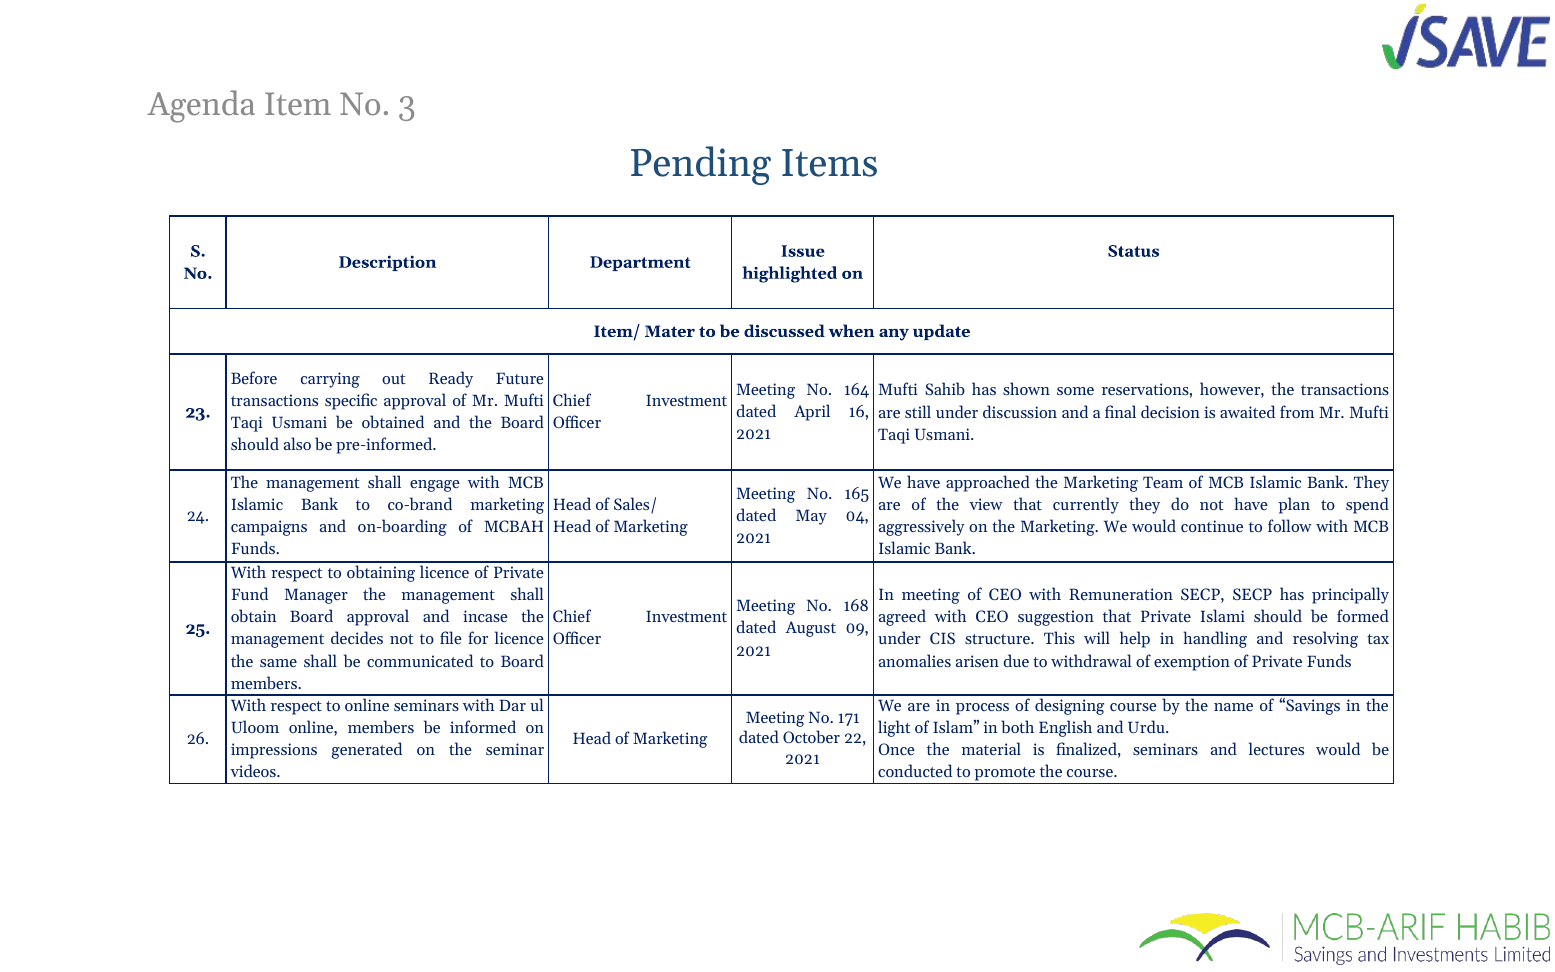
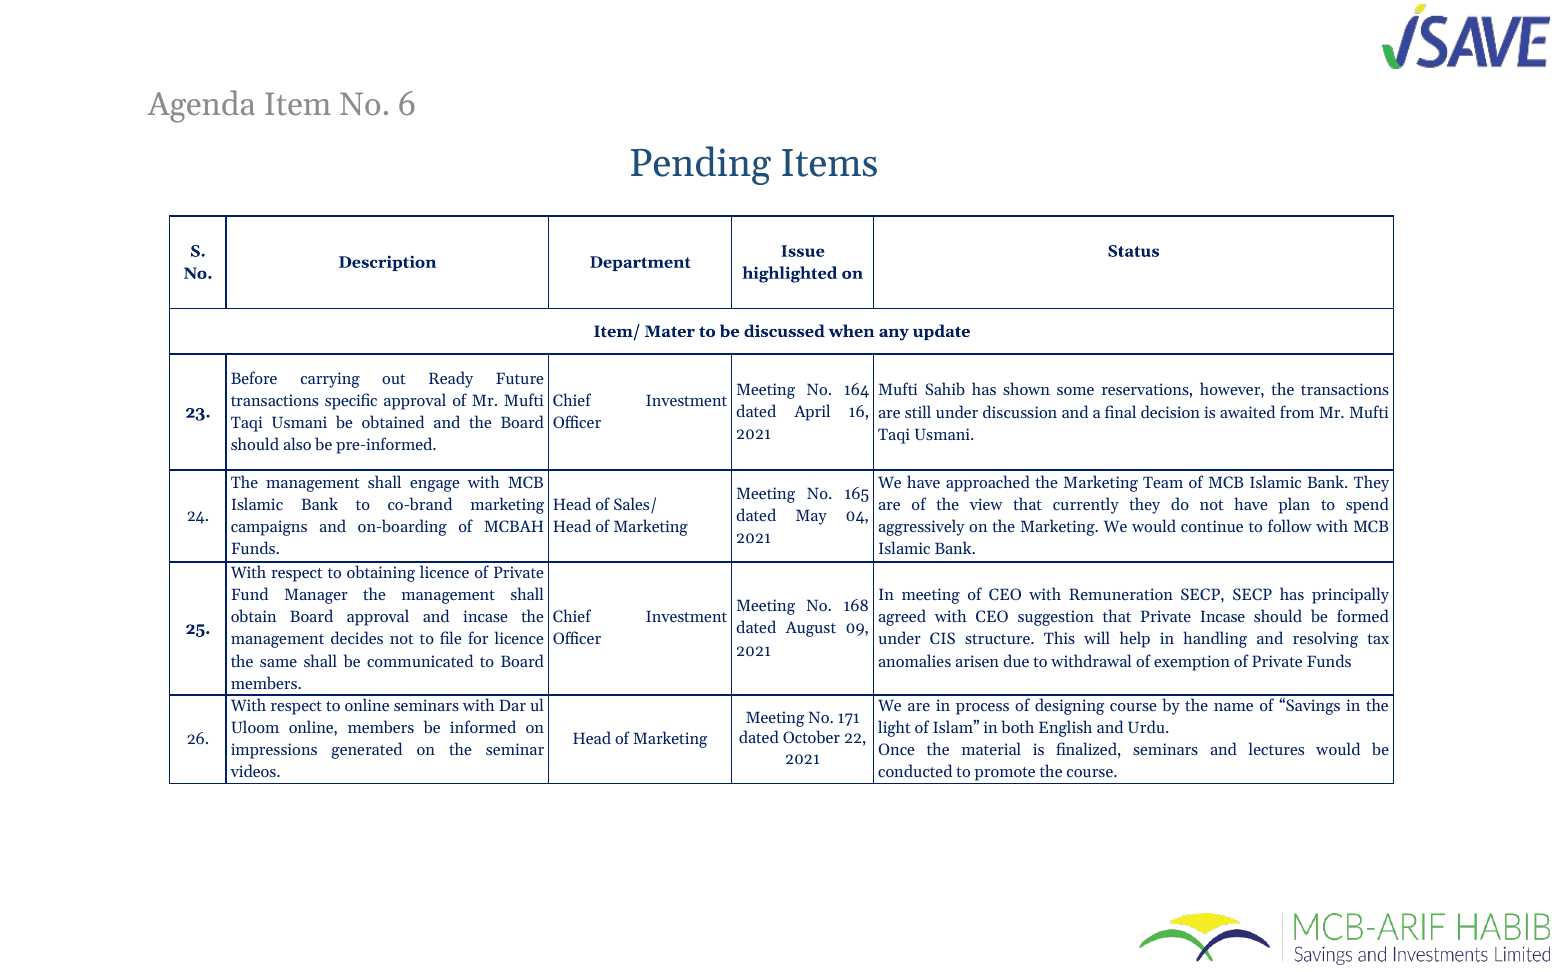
3: 3 -> 6
Private Islami: Islami -> Incase
